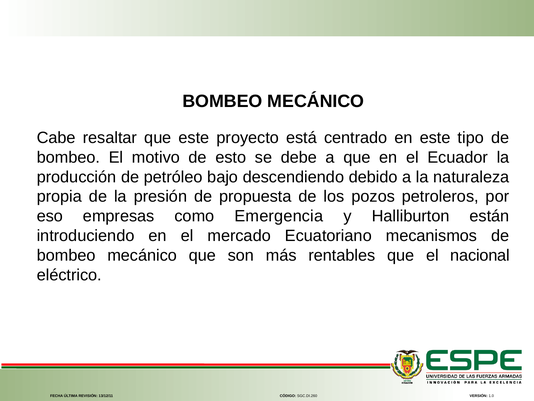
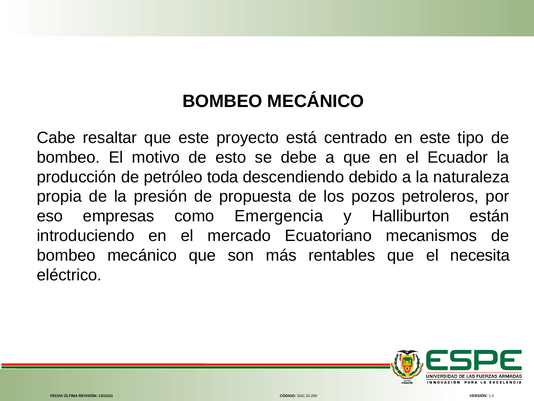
bajo: bajo -> toda
nacional: nacional -> necesita
